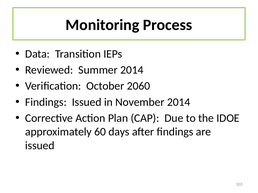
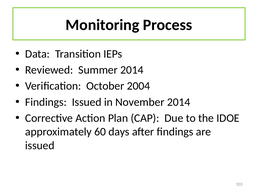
2060: 2060 -> 2004
